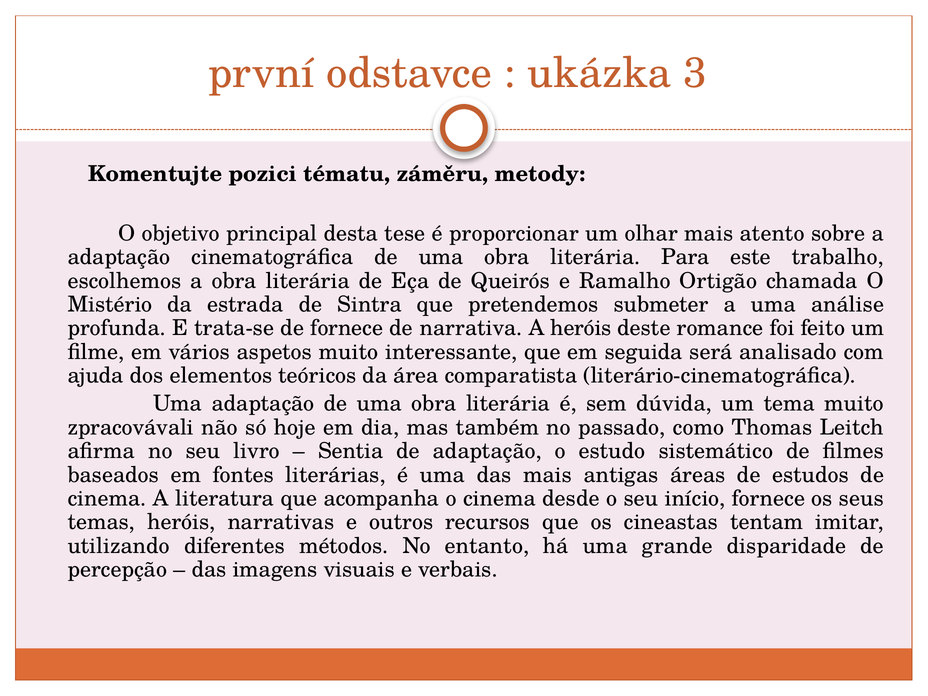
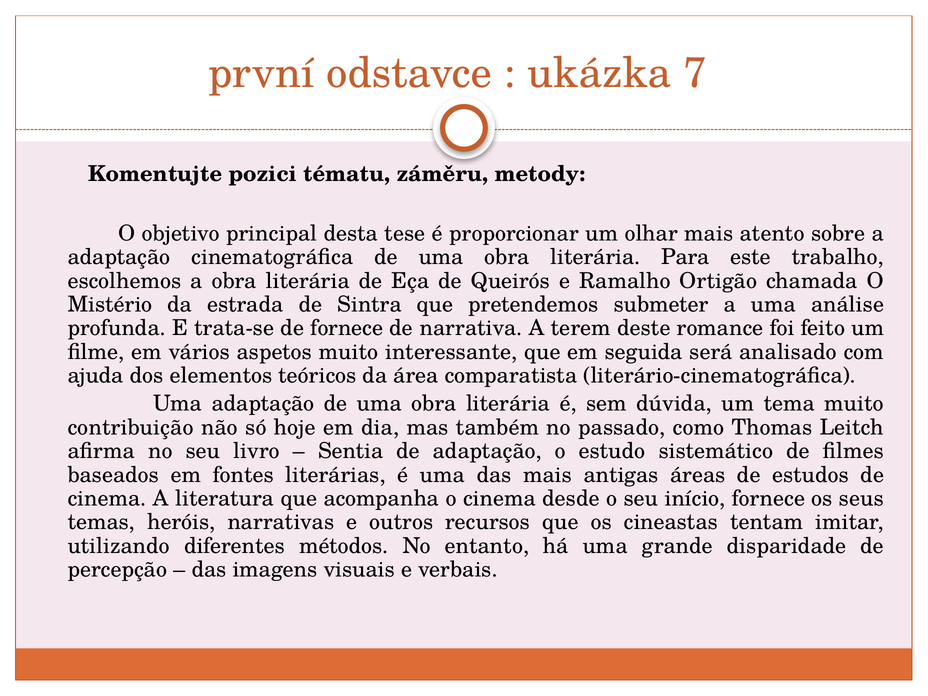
3: 3 -> 7
A heróis: heróis -> terem
zpracovávali: zpracovávali -> contribuição
